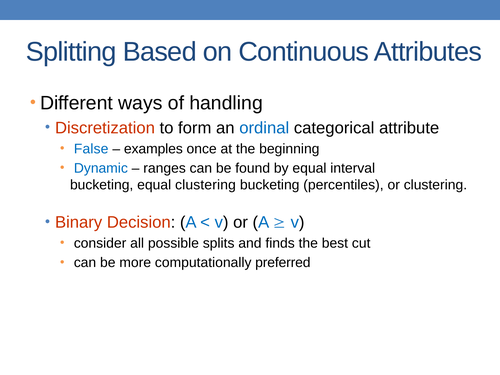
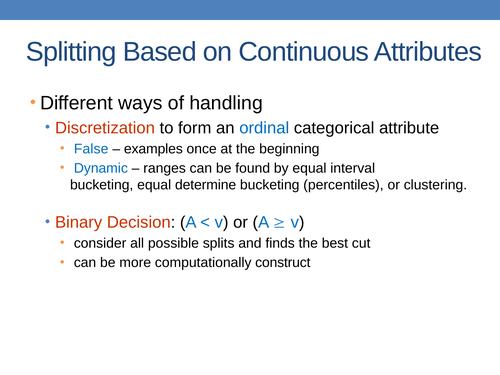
equal clustering: clustering -> determine
preferred: preferred -> construct
